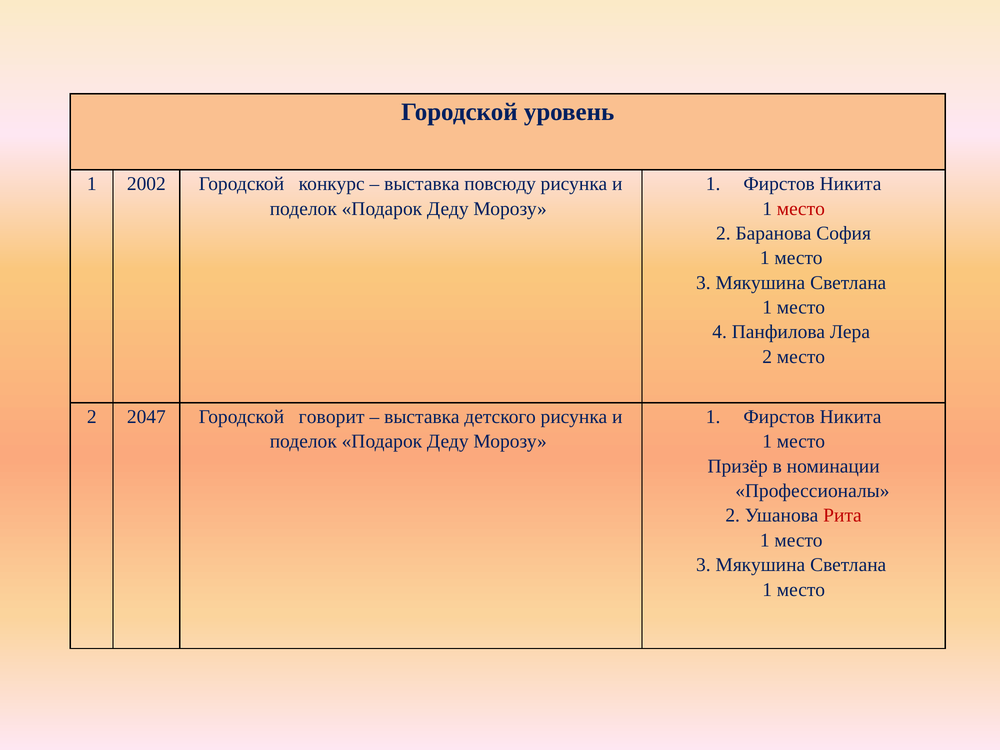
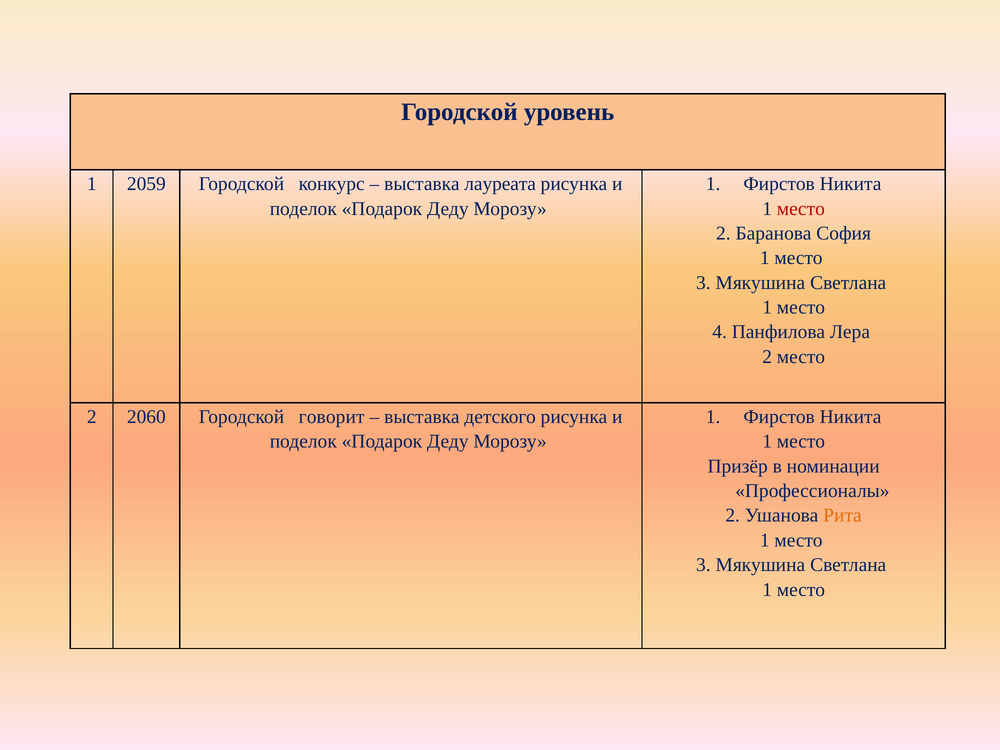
2002: 2002 -> 2059
повсюду: повсюду -> лауреата
2047: 2047 -> 2060
Рита colour: red -> orange
